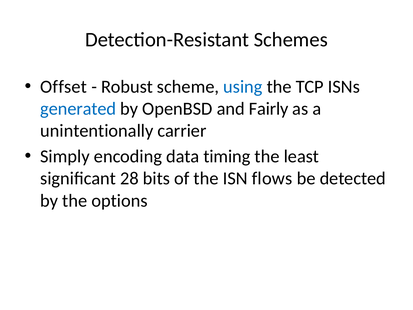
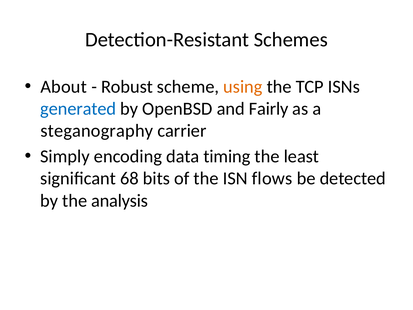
Offset: Offset -> About
using colour: blue -> orange
unintentionally: unintentionally -> steganography
28: 28 -> 68
options: options -> analysis
